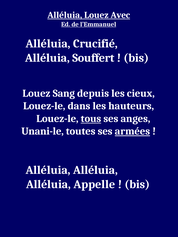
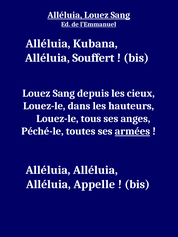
Alléluia Louez Avec: Avec -> Sang
Crucifié: Crucifié -> Kubana
tous underline: present -> none
Unani-le: Unani-le -> Péché-le
